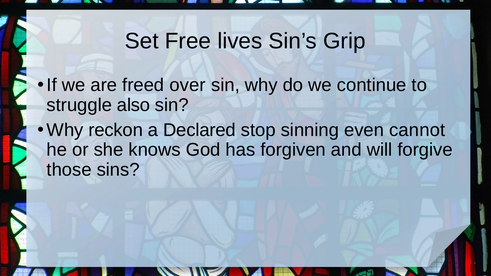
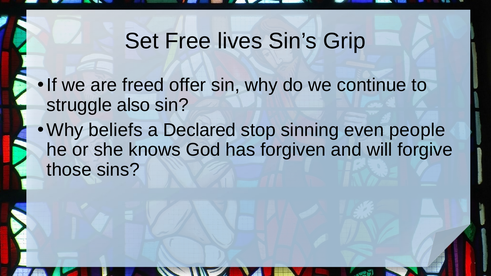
over: over -> offer
reckon: reckon -> beliefs
cannot: cannot -> people
